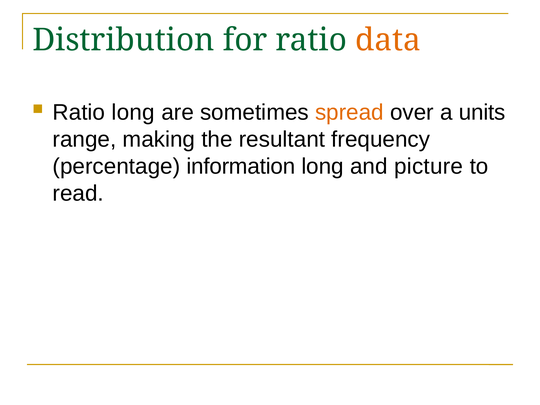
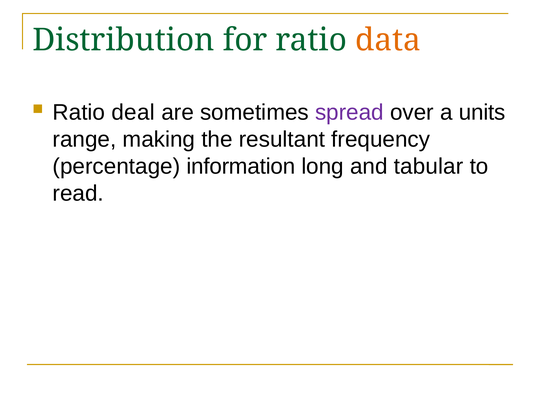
Ratio long: long -> deal
spread colour: orange -> purple
picture: picture -> tabular
